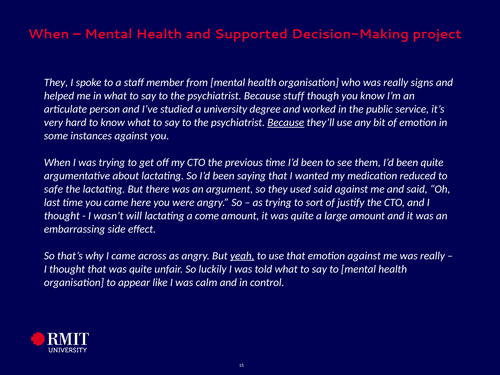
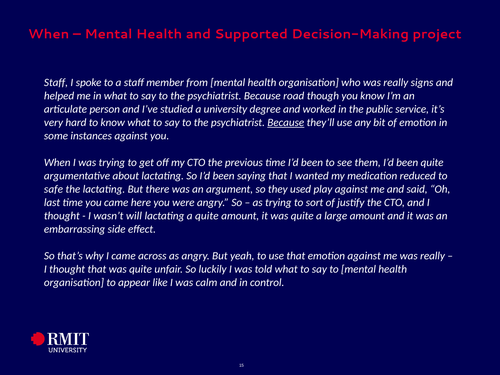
They at (56, 82): They -> Staff
stuff: stuff -> road
used said: said -> play
a come: come -> quite
yeah underline: present -> none
